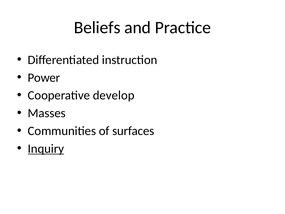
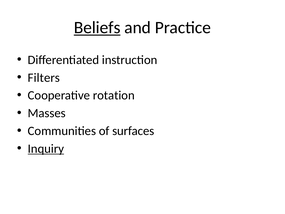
Beliefs underline: none -> present
Power: Power -> Filters
develop: develop -> rotation
